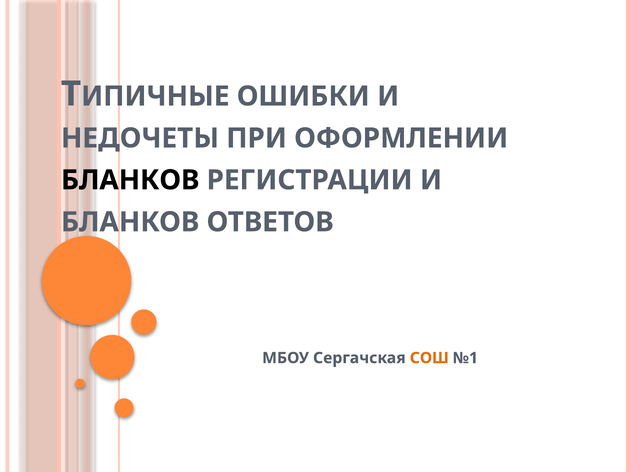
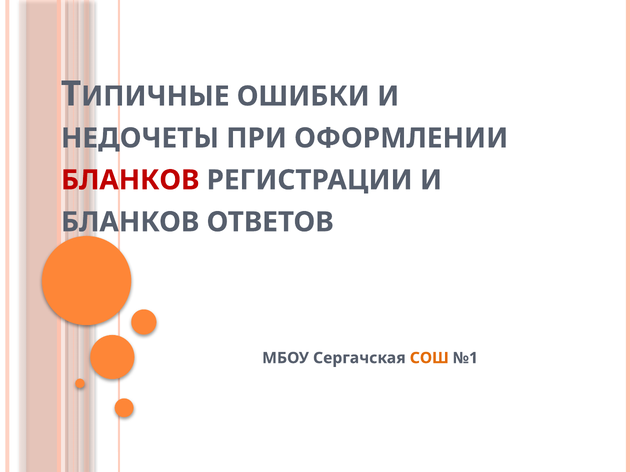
БЛАНКОВ at (130, 180) colour: black -> red
